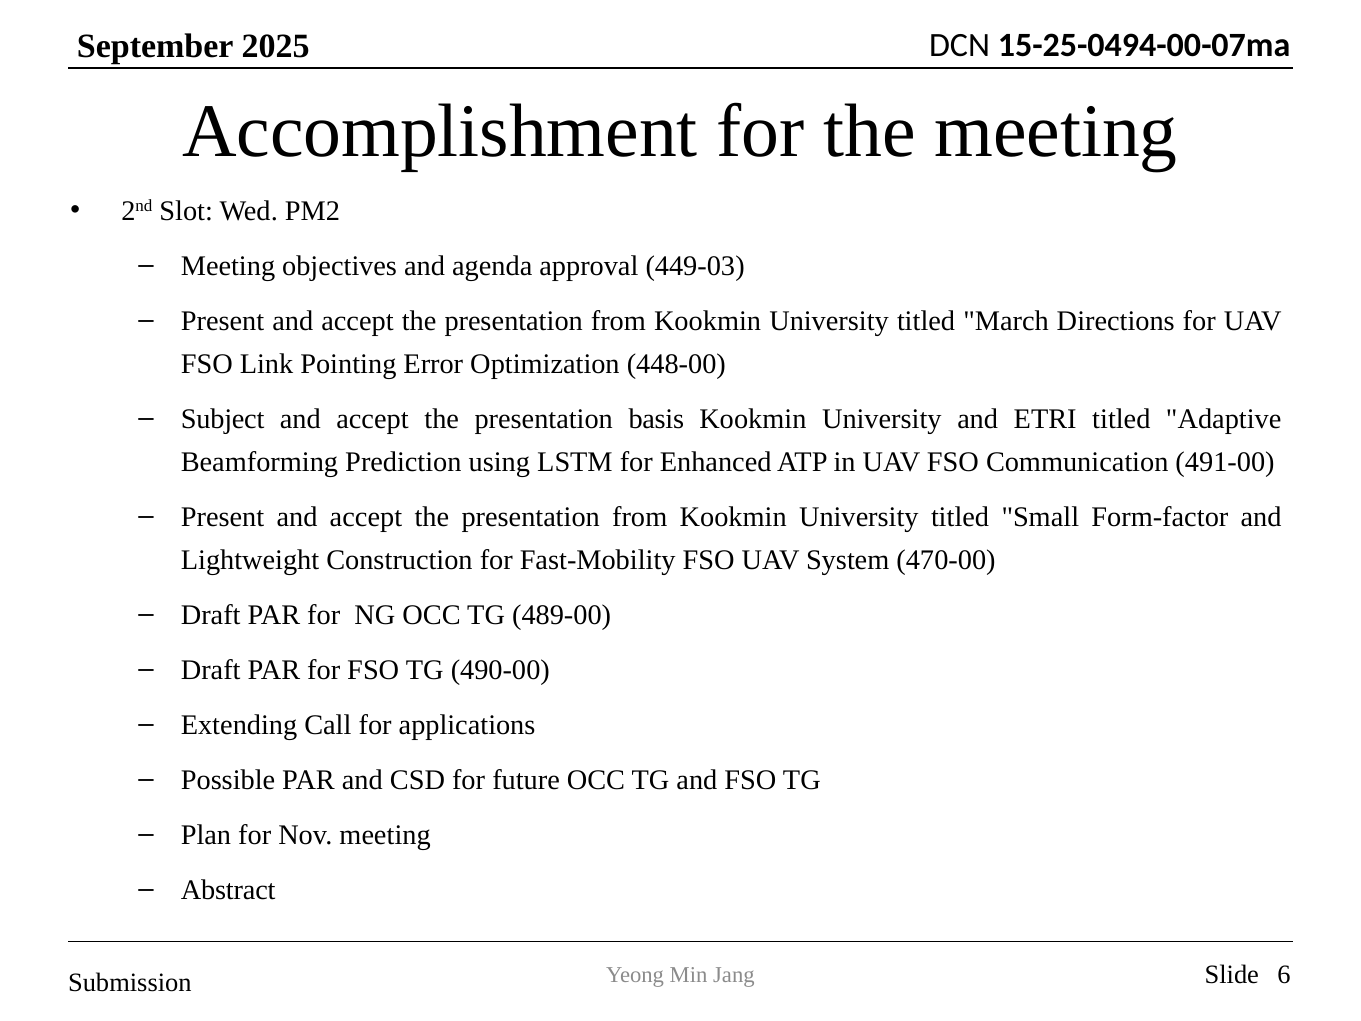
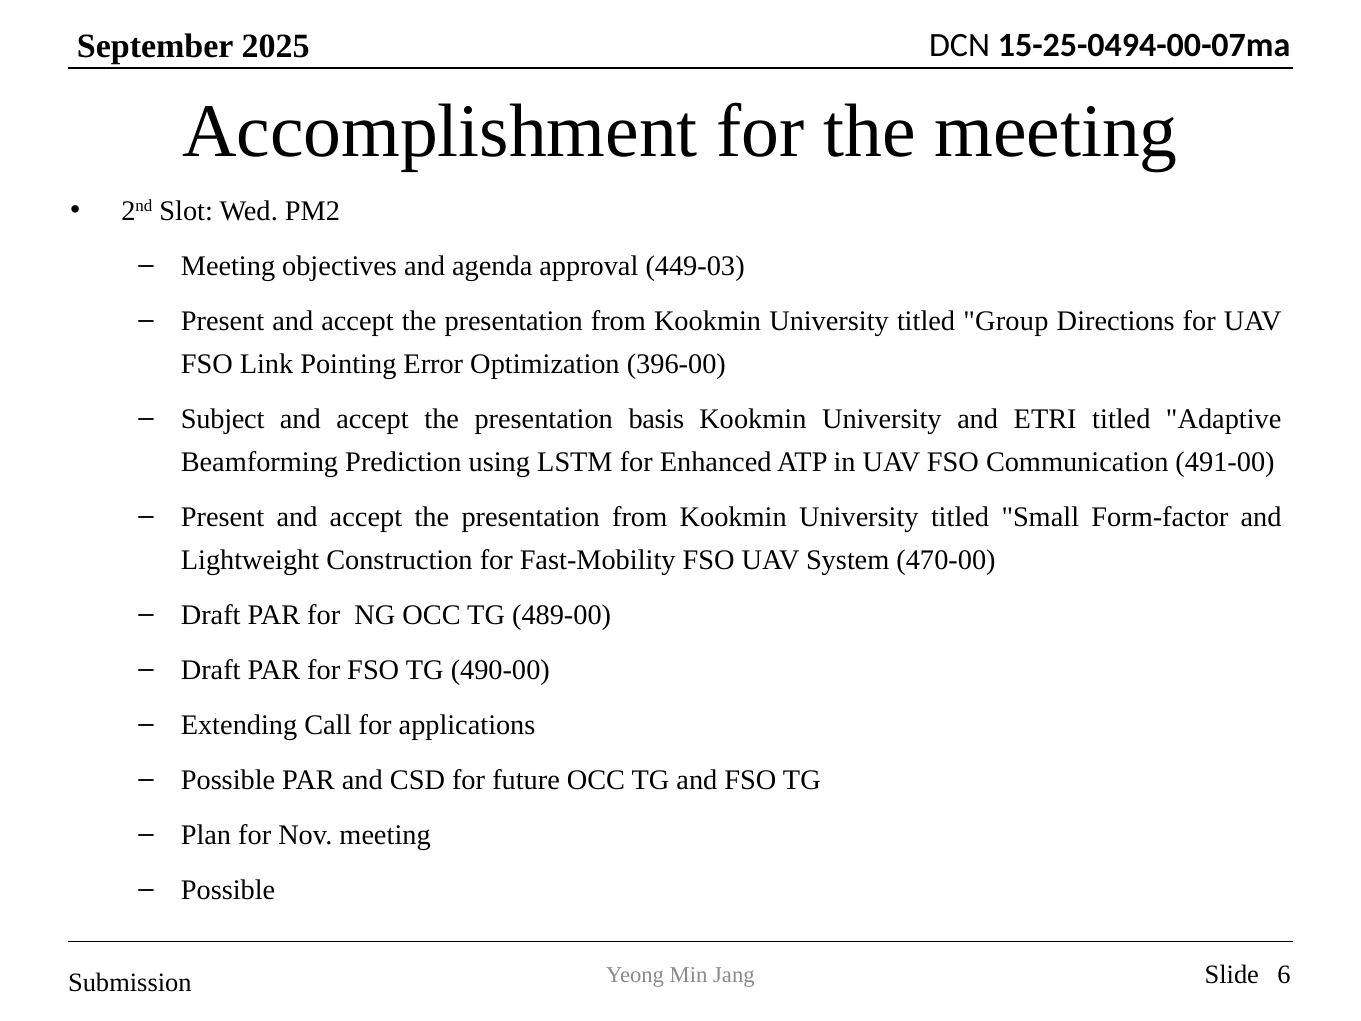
March: March -> Group
448-00: 448-00 -> 396-00
Abstract at (228, 890): Abstract -> Possible
